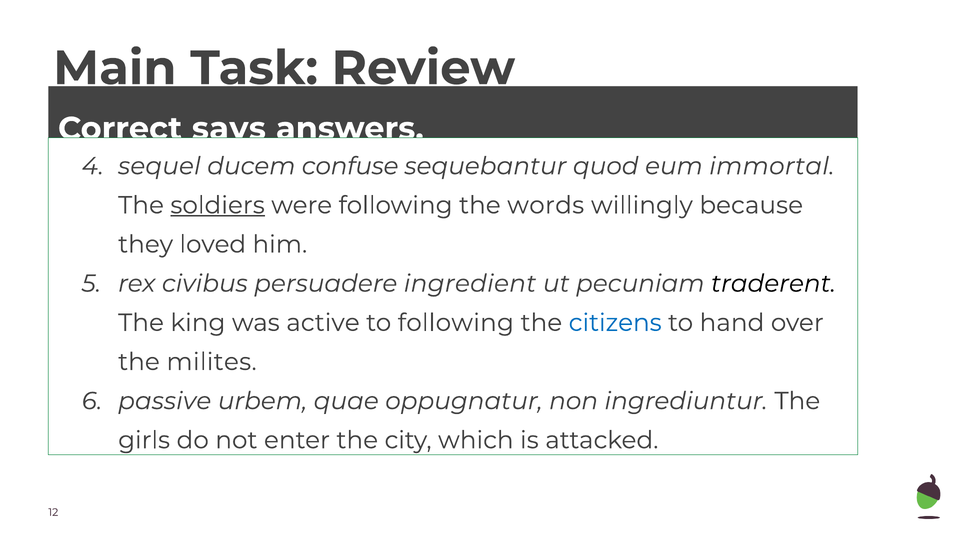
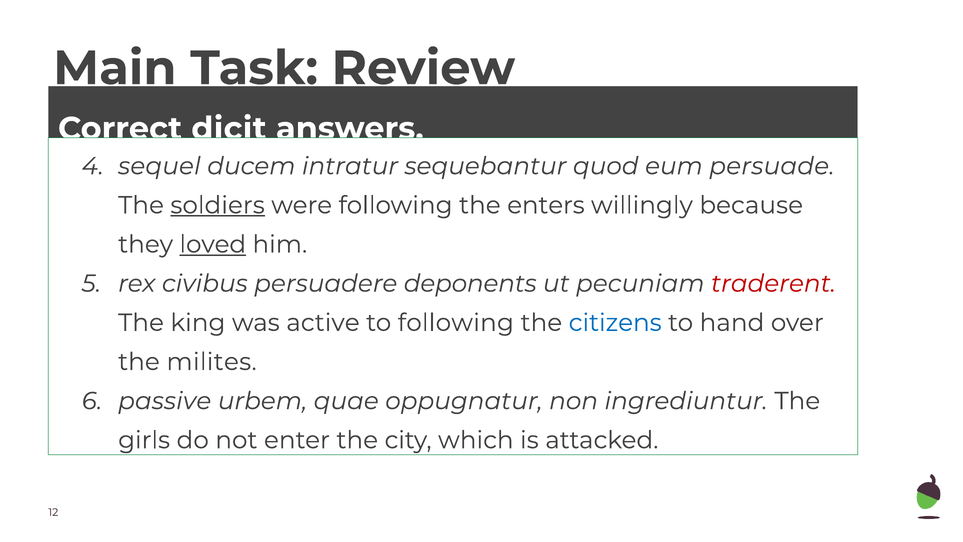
says: says -> dicit
confuse: confuse -> intratur
immortal: immortal -> persuade
words: words -> enters
loved underline: none -> present
ingredient: ingredient -> deponents
traderent colour: black -> red
